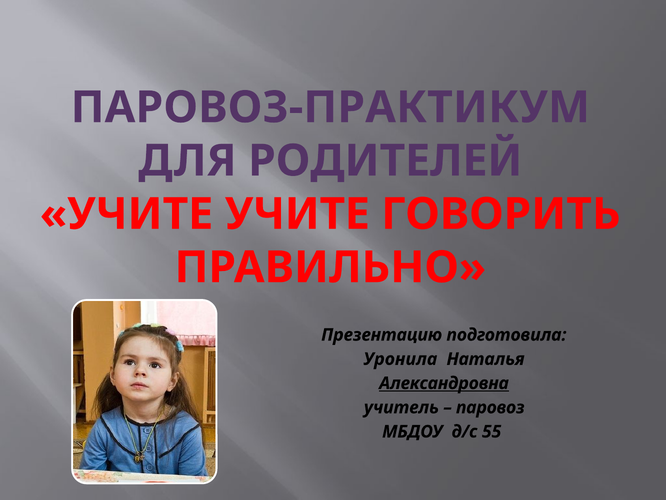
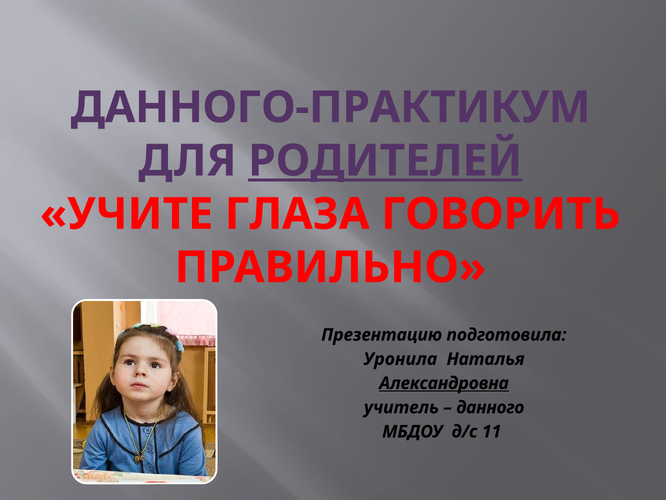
ПАРОВОЗ-ПРАКТИКУМ: ПАРОВОЗ-ПРАКТИКУМ -> ДАННОГО-ПРАКТИКУМ
РОДИТЕЛЕЙ underline: none -> present
УЧИТЕ УЧИТЕ: УЧИТЕ -> ГЛАЗА
паровоз: паровоз -> данного
55: 55 -> 11
